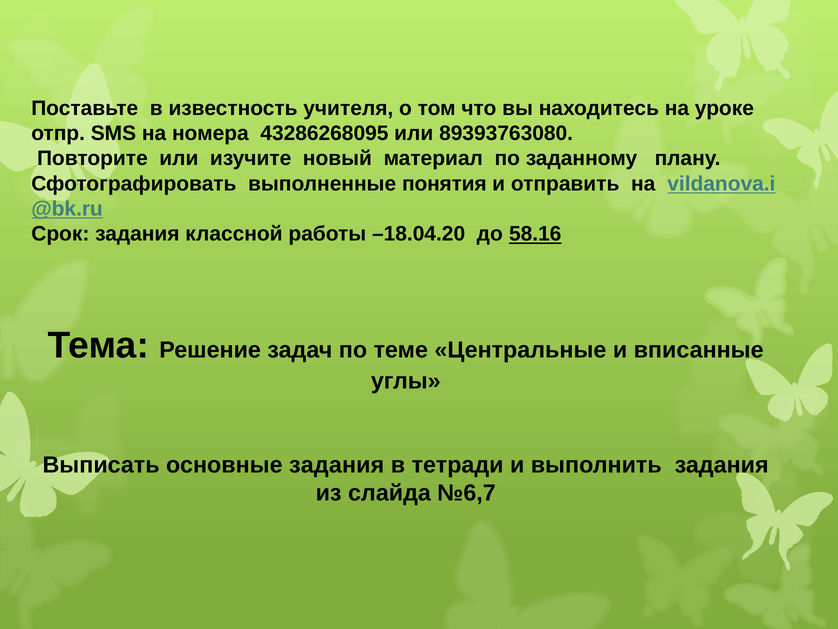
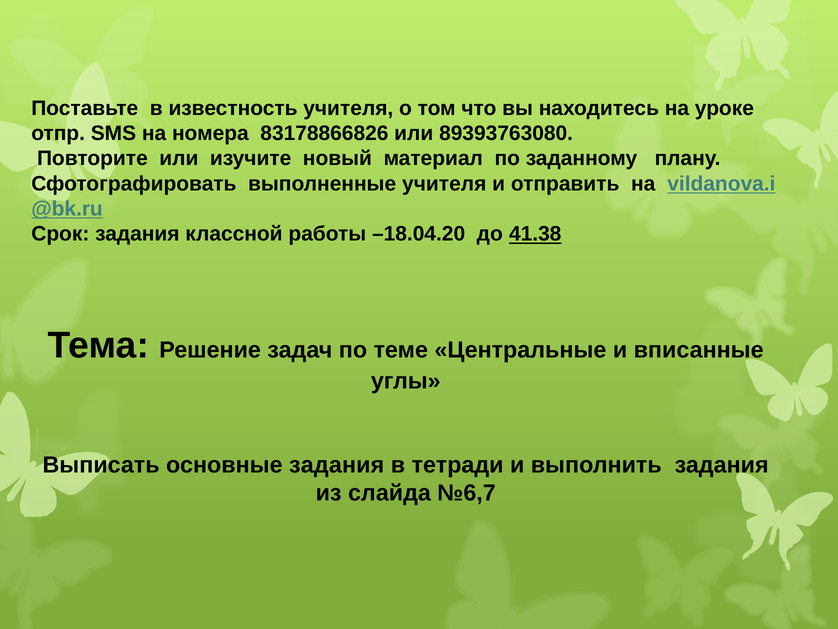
43286268095: 43286268095 -> 83178866826
выполненные понятия: понятия -> учителя
58.16: 58.16 -> 41.38
